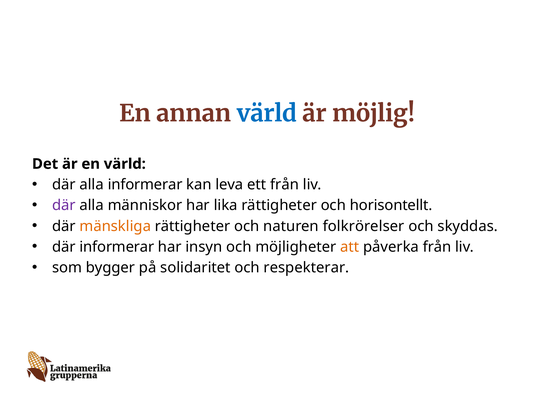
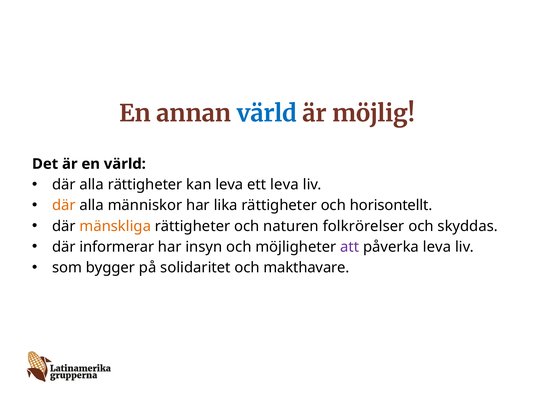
alla informerar: informerar -> rättigheter
ett från: från -> leva
där at (64, 206) colour: purple -> orange
att colour: orange -> purple
påverka från: från -> leva
respekterar: respekterar -> makthavare
